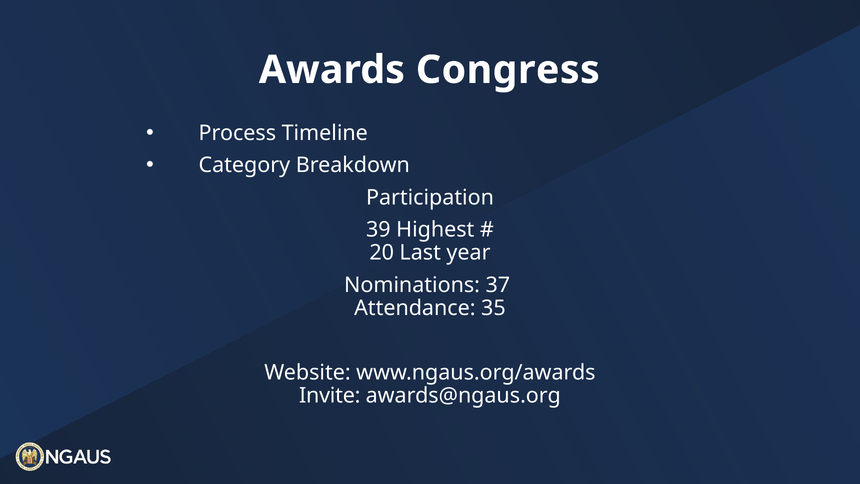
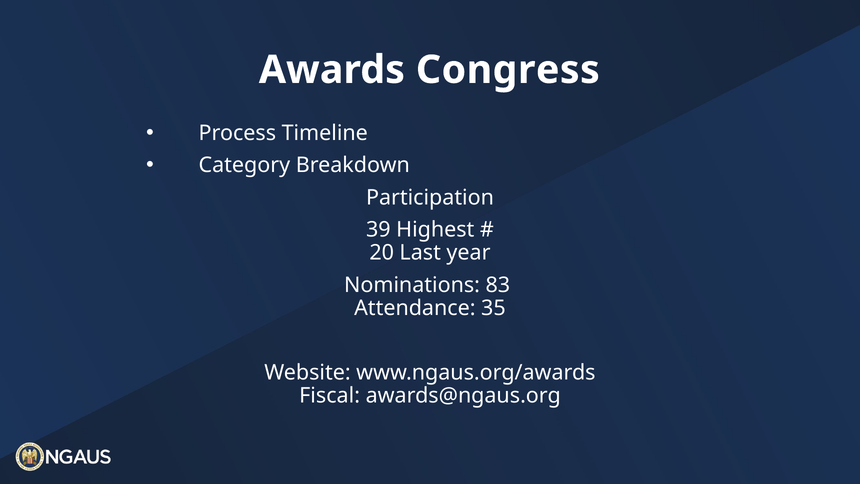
37: 37 -> 83
Invite: Invite -> Fiscal
